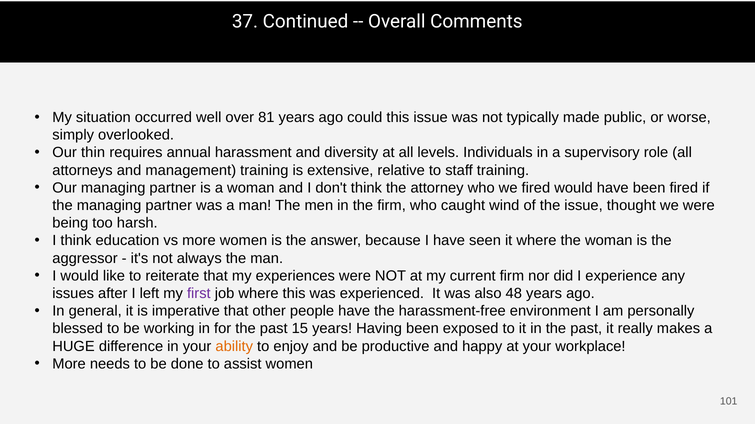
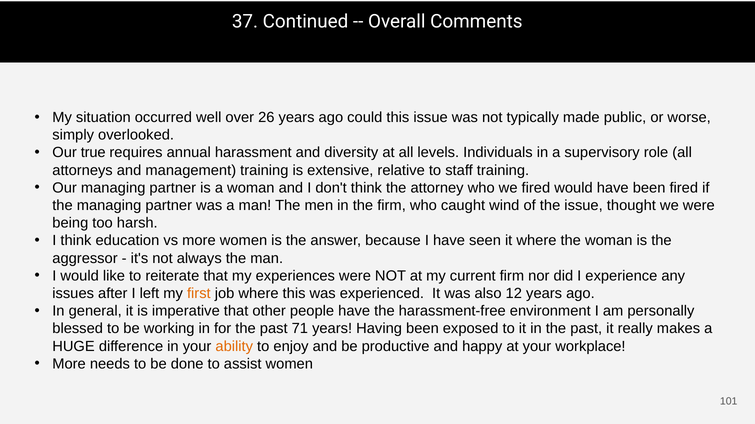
81: 81 -> 26
thin: thin -> true
first colour: purple -> orange
48: 48 -> 12
15: 15 -> 71
